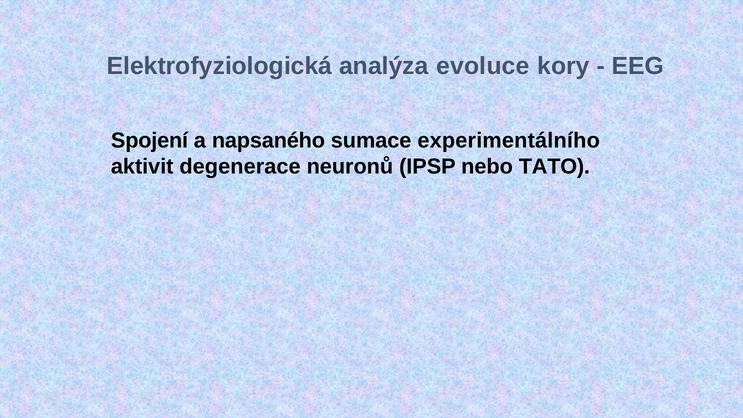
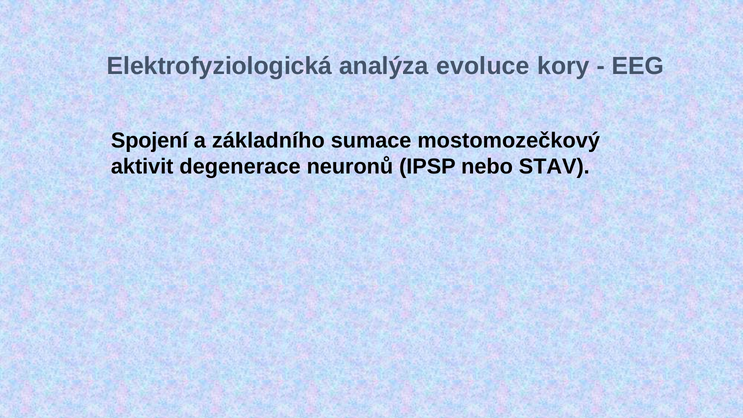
napsaného: napsaného -> základního
experimentálního: experimentálního -> mostomozečkový
TATO: TATO -> STAV
